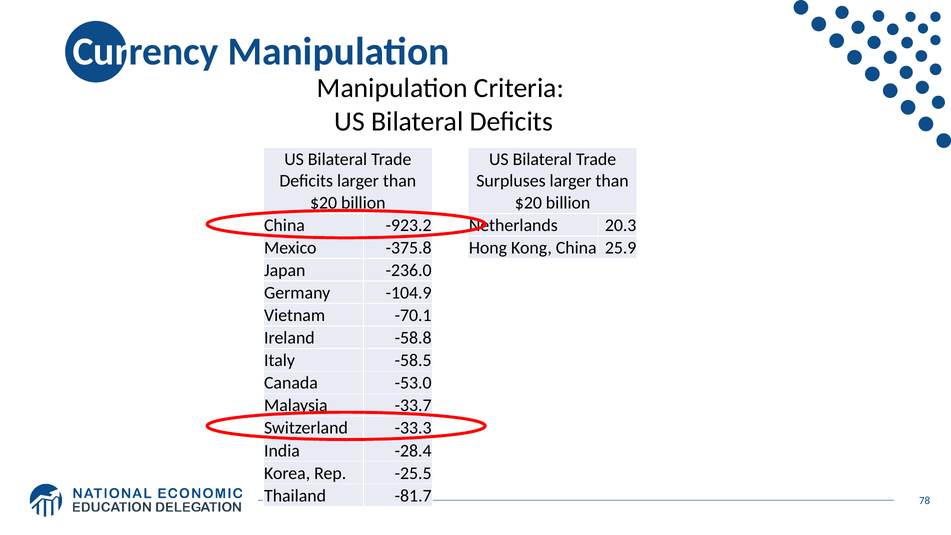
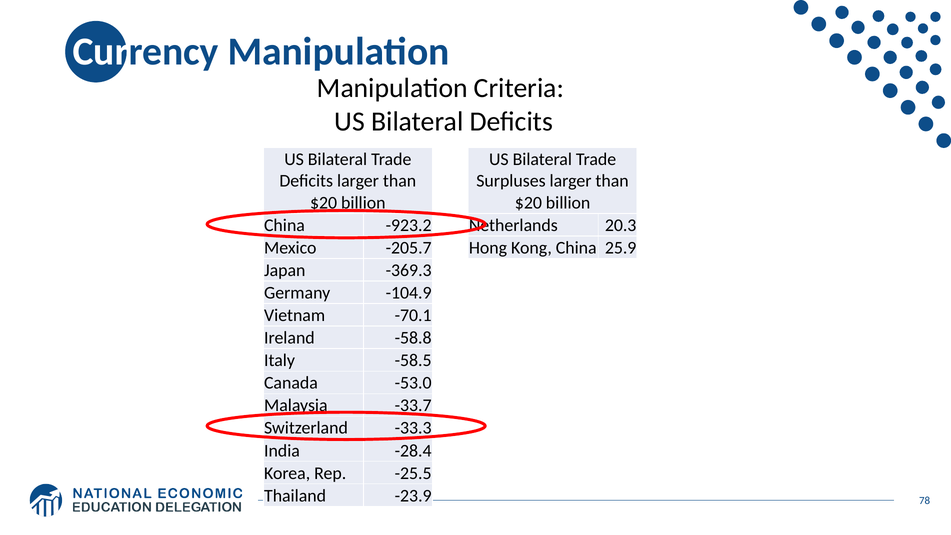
-375.8: -375.8 -> -205.7
-236.0: -236.0 -> -369.3
-81.7: -81.7 -> -23.9
